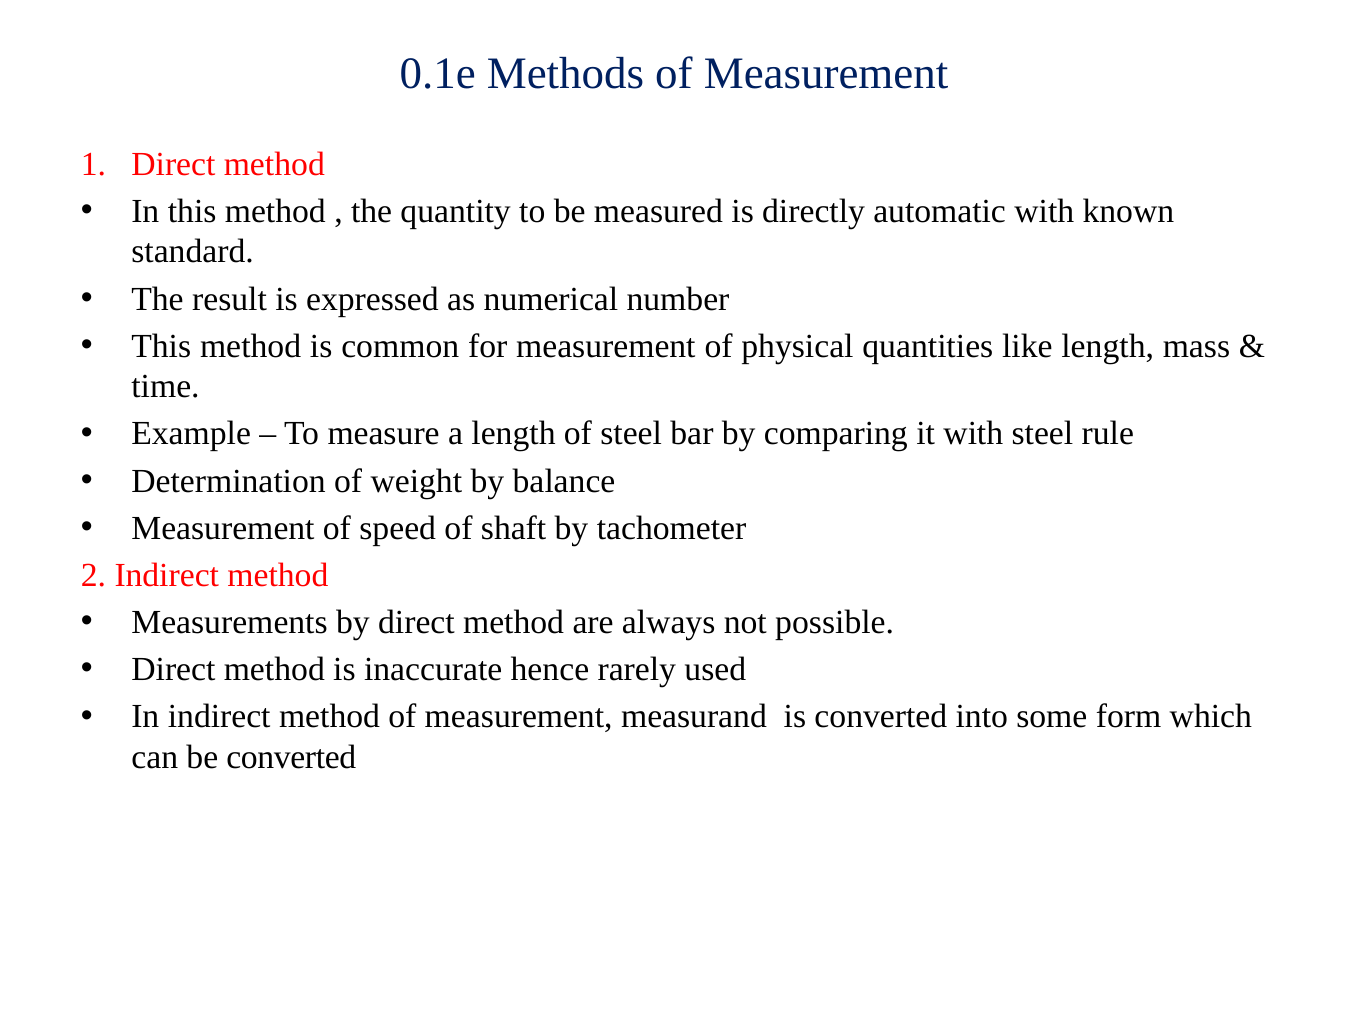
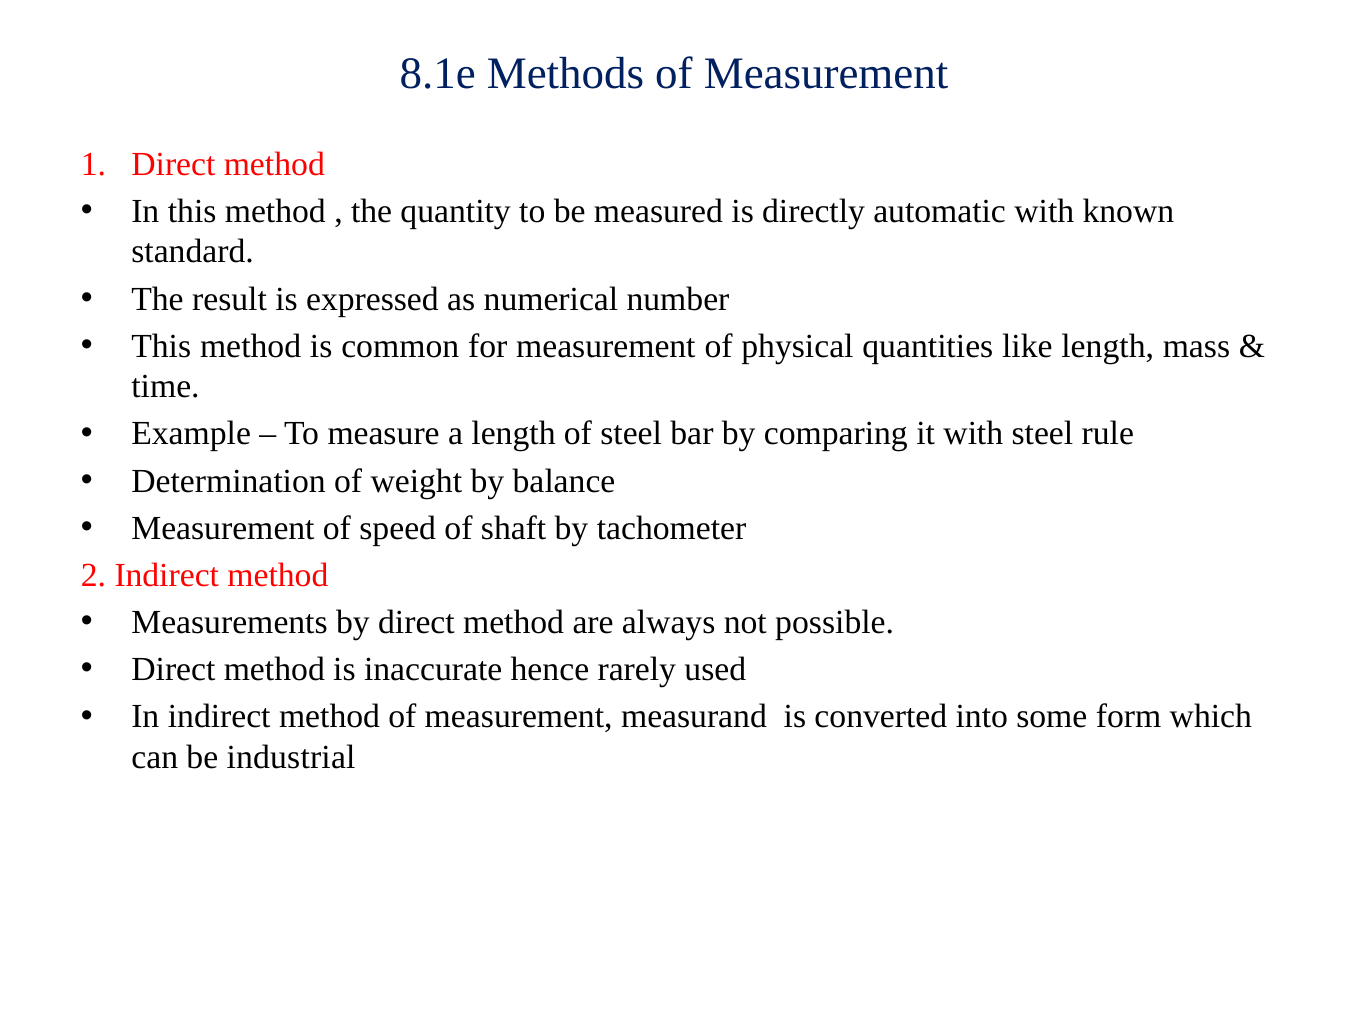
0.1e: 0.1e -> 8.1e
be converted: converted -> industrial
